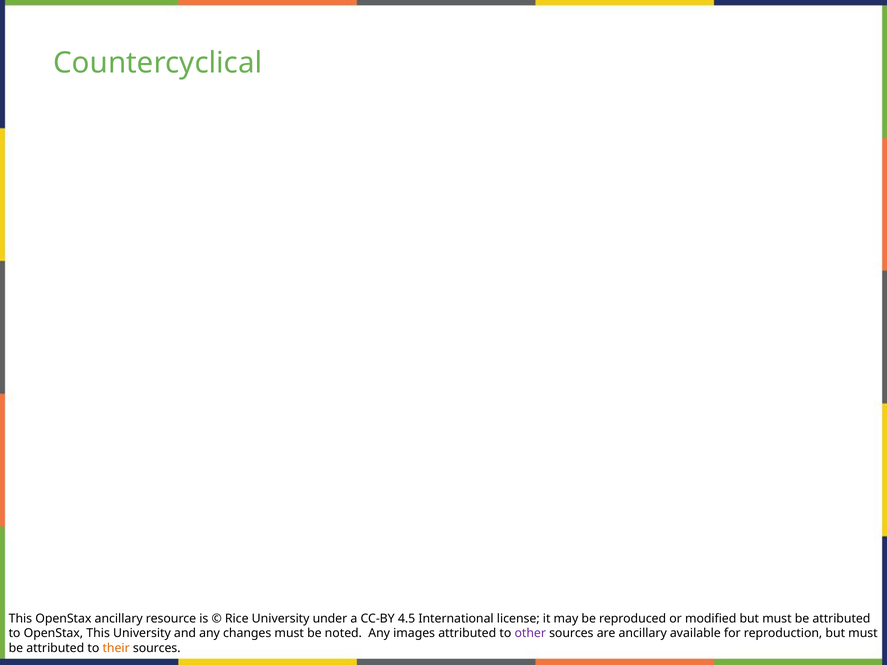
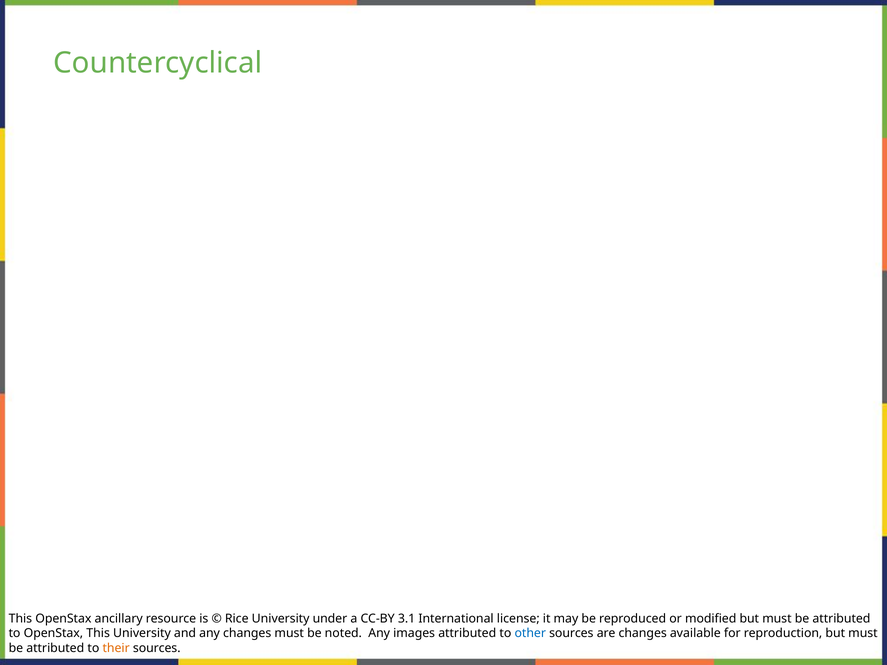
4.5: 4.5 -> 3.1
other colour: purple -> blue
are ancillary: ancillary -> changes
